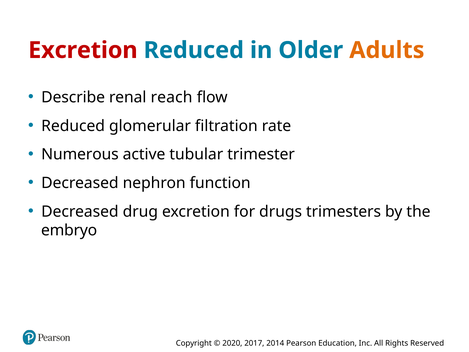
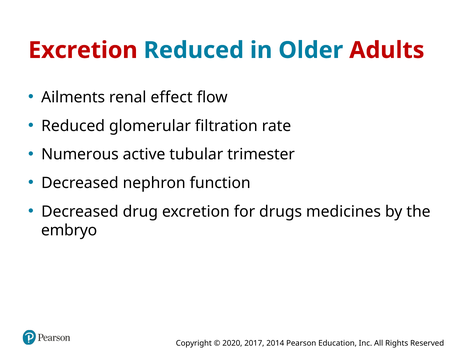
Adults colour: orange -> red
Describe: Describe -> Ailments
reach: reach -> effect
trimesters: trimesters -> medicines
